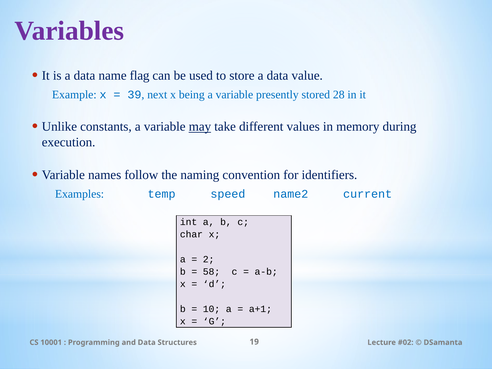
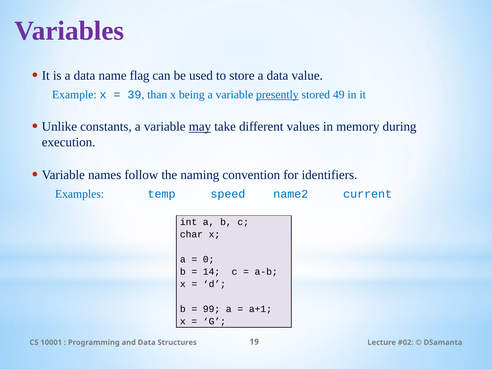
next: next -> than
presently underline: none -> present
28: 28 -> 49
2: 2 -> 0
58: 58 -> 14
10: 10 -> 99
